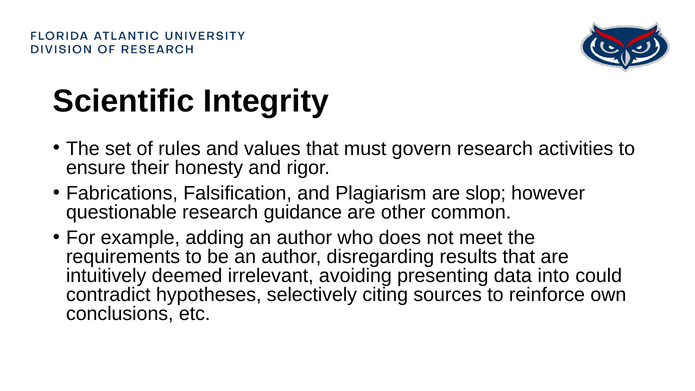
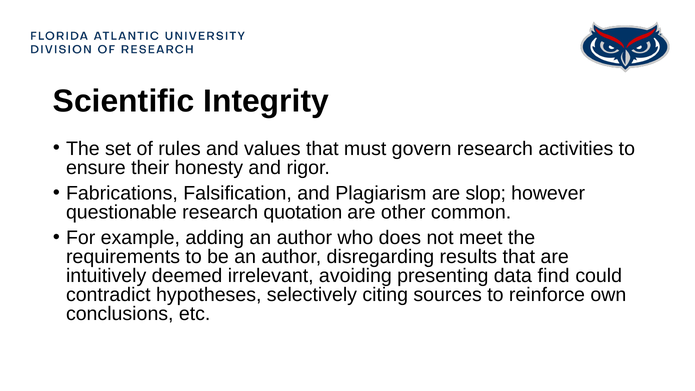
guidance: guidance -> quotation
into: into -> find
